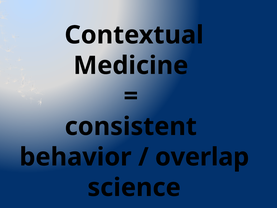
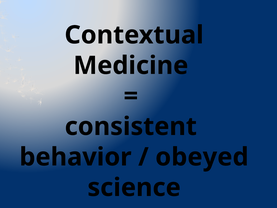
overlap: overlap -> obeyed
